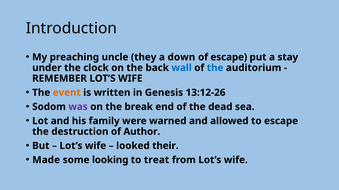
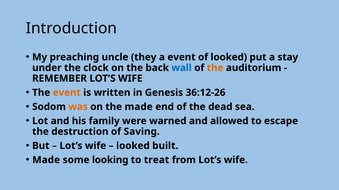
a down: down -> event
of escape: escape -> looked
the at (215, 68) colour: blue -> orange
13:12-26: 13:12-26 -> 36:12-26
was colour: purple -> orange
the break: break -> made
Author: Author -> Saving
their: their -> built
